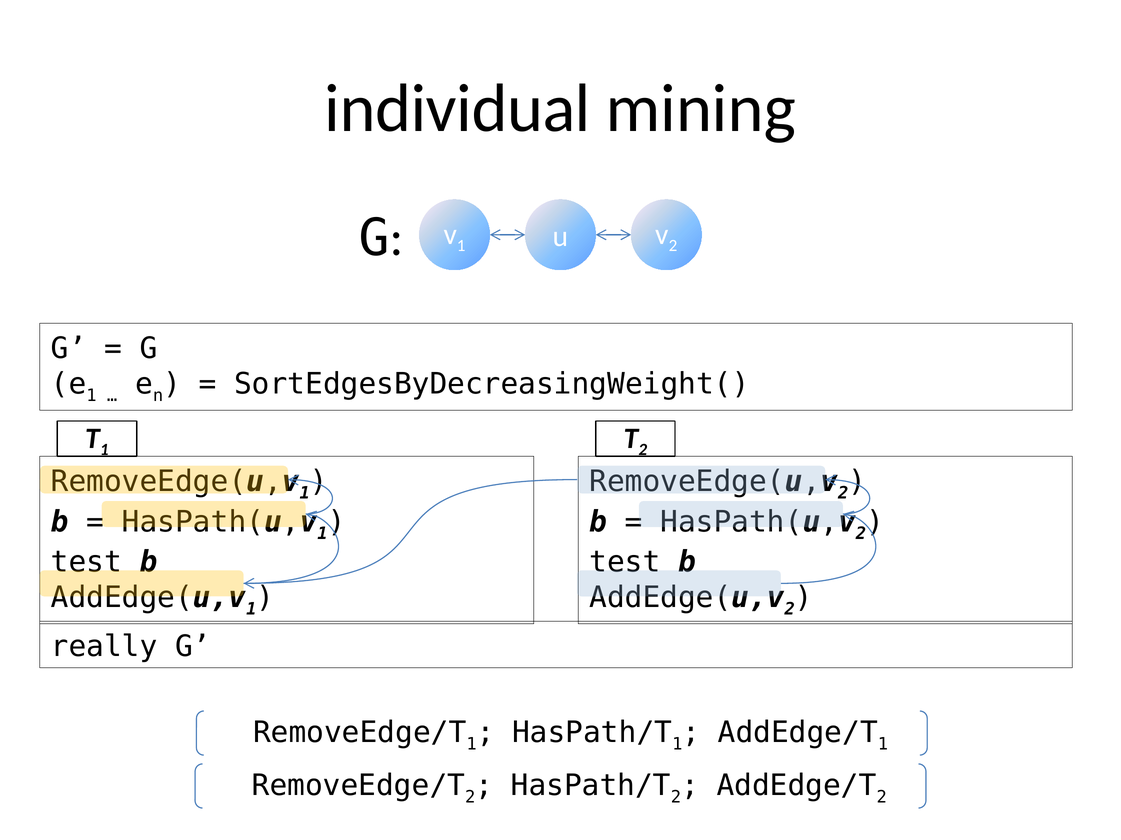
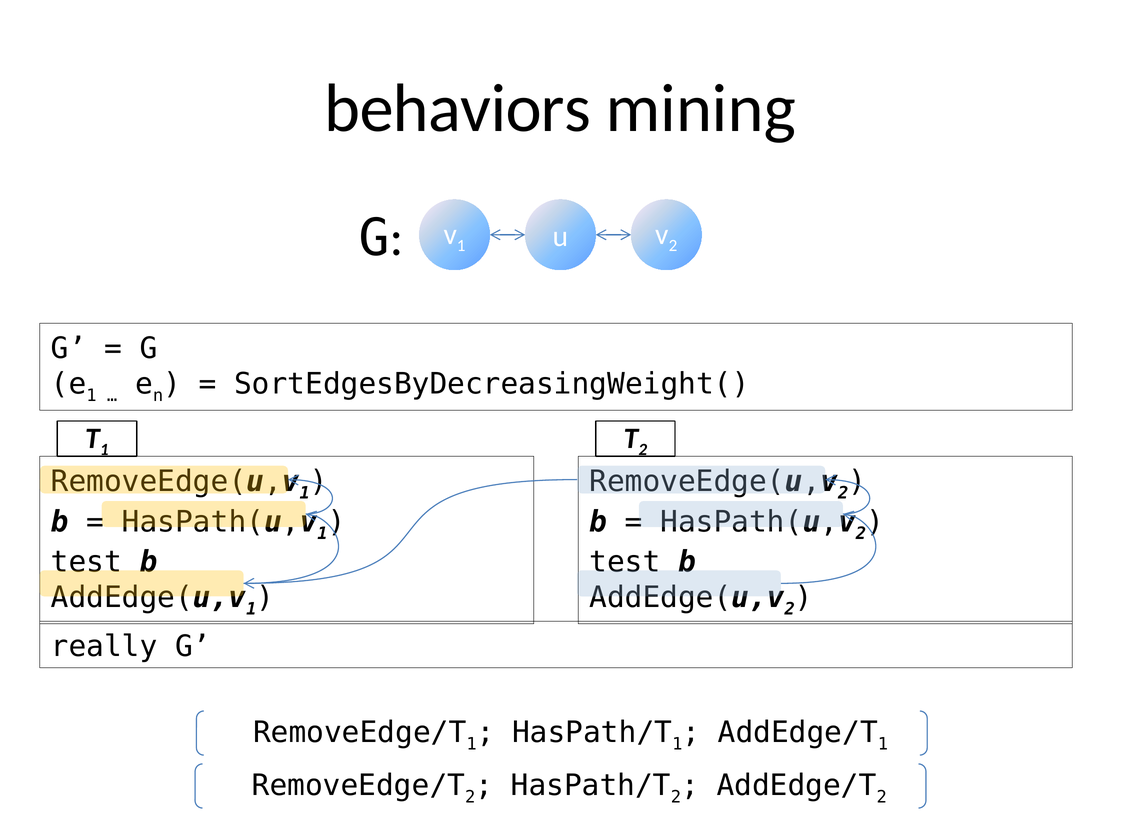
individual: individual -> behaviors
